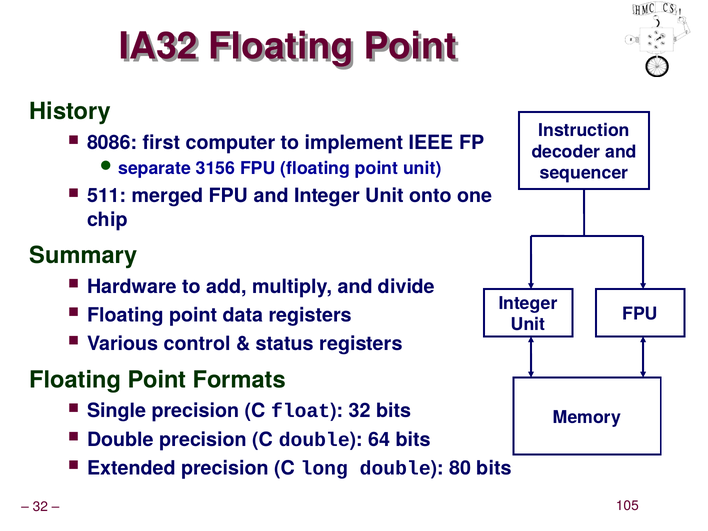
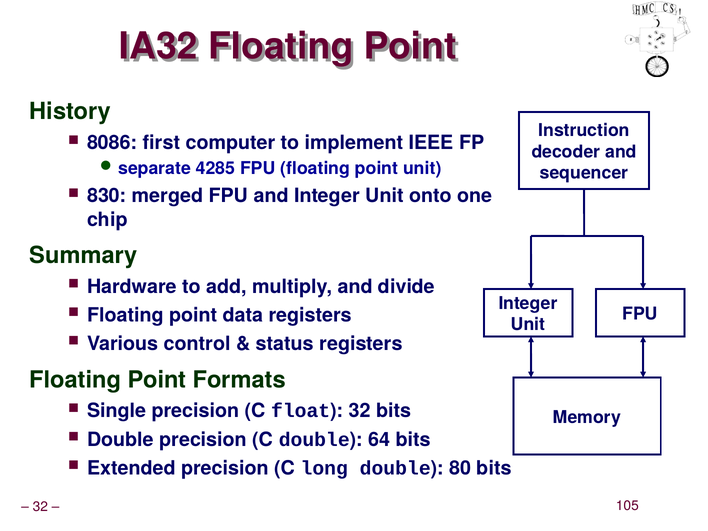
3156: 3156 -> 4285
511: 511 -> 830
